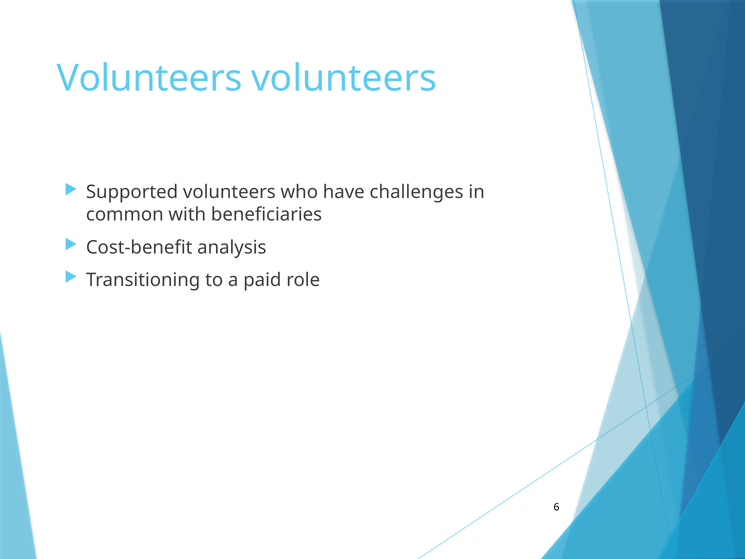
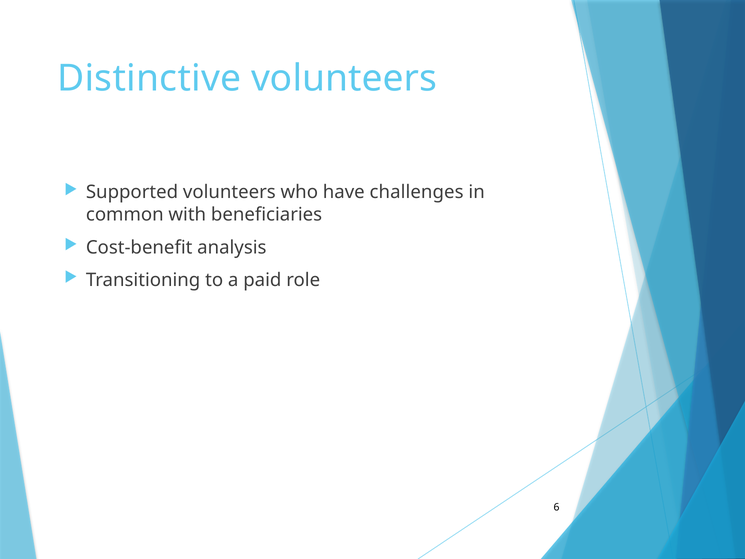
Volunteers at (150, 78): Volunteers -> Distinctive
